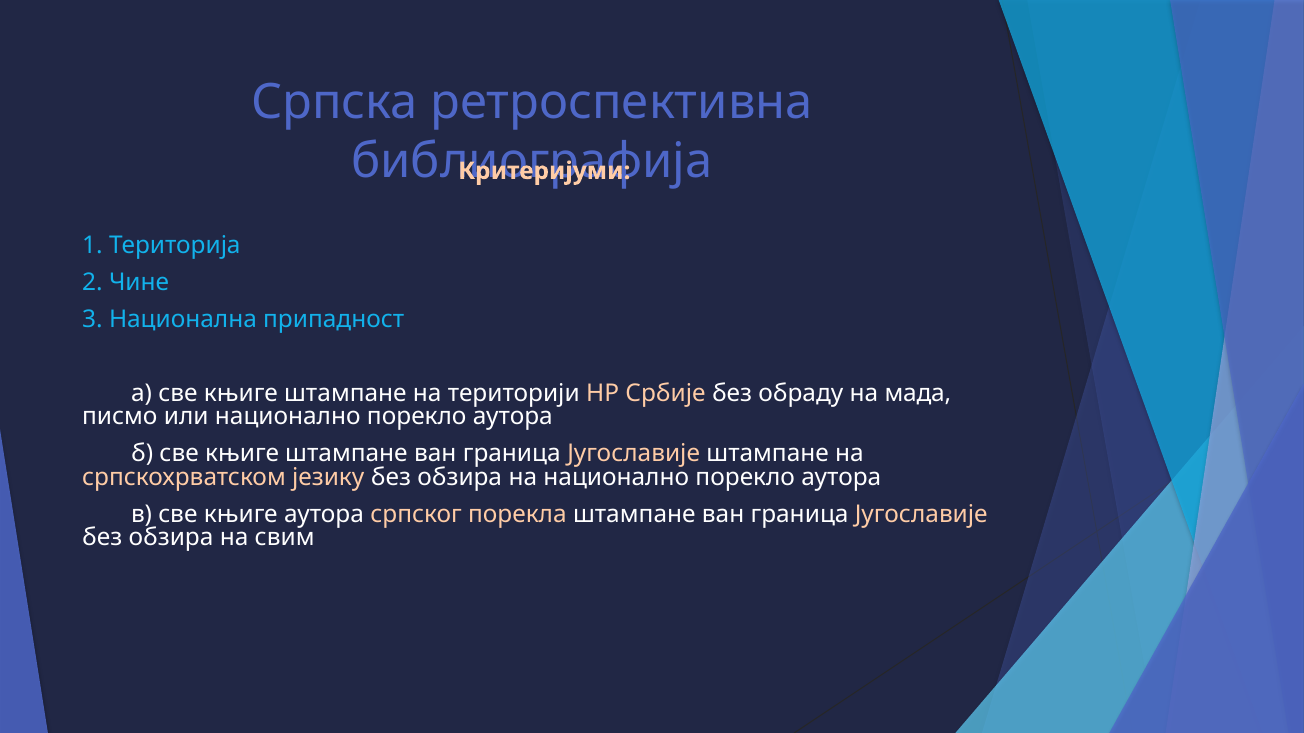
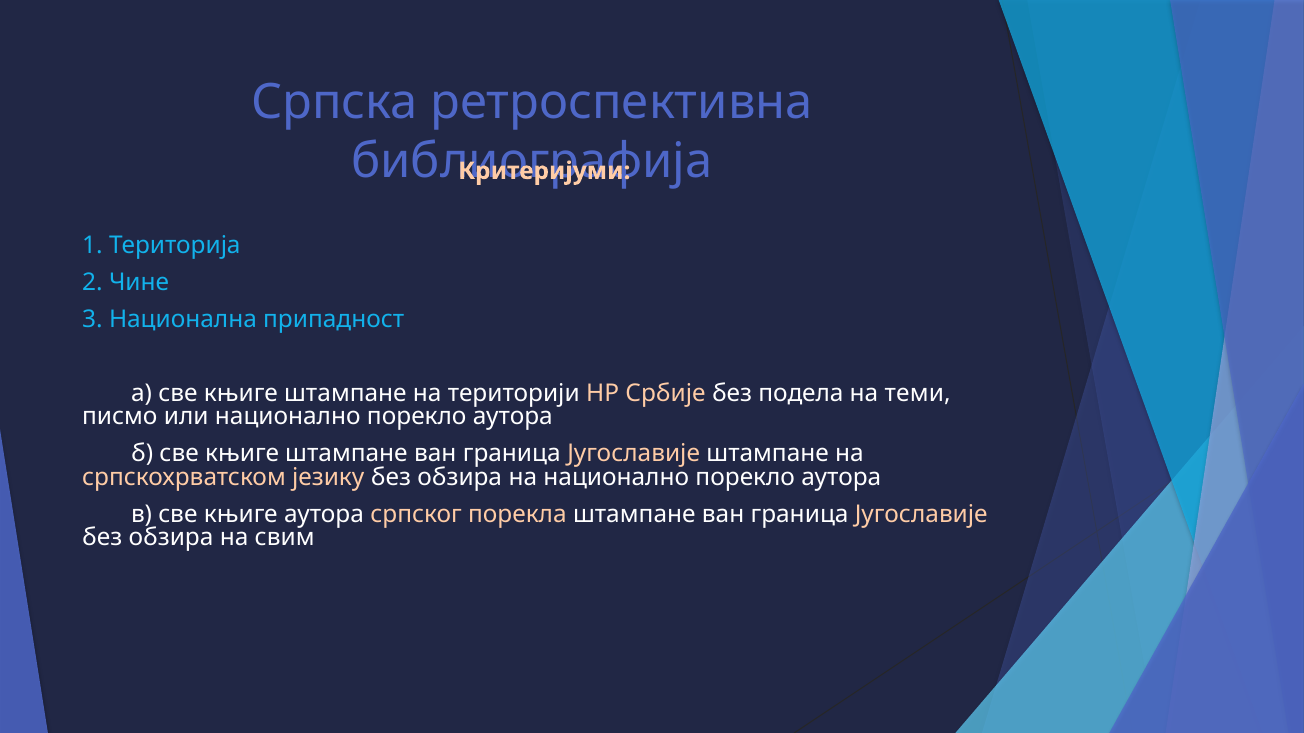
обраду: обраду -> подела
мада: мада -> теми
